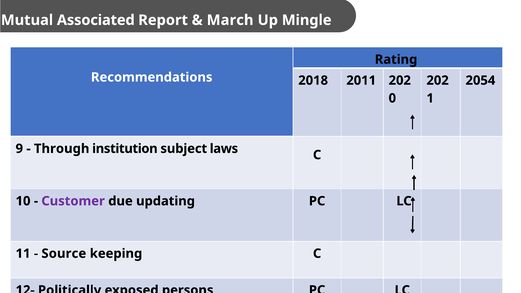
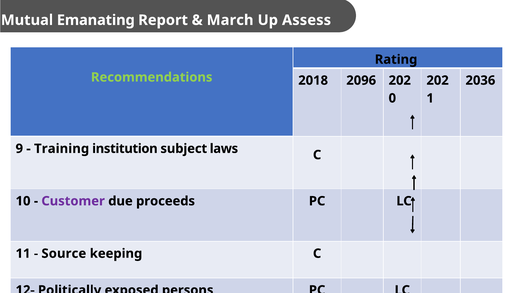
Associated: Associated -> Emanating
Mingle: Mingle -> Assess
Recommendations colour: white -> light green
2011: 2011 -> 2096
2054: 2054 -> 2036
Through: Through -> Training
updating: updating -> proceeds
